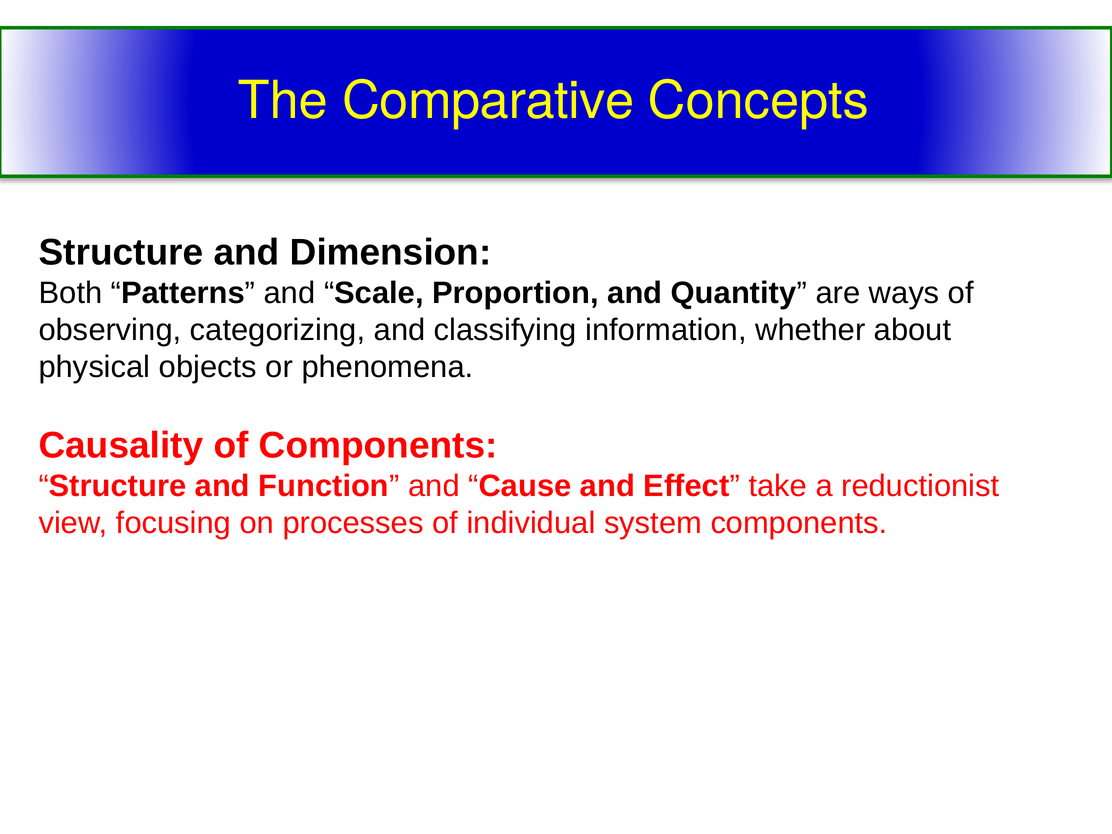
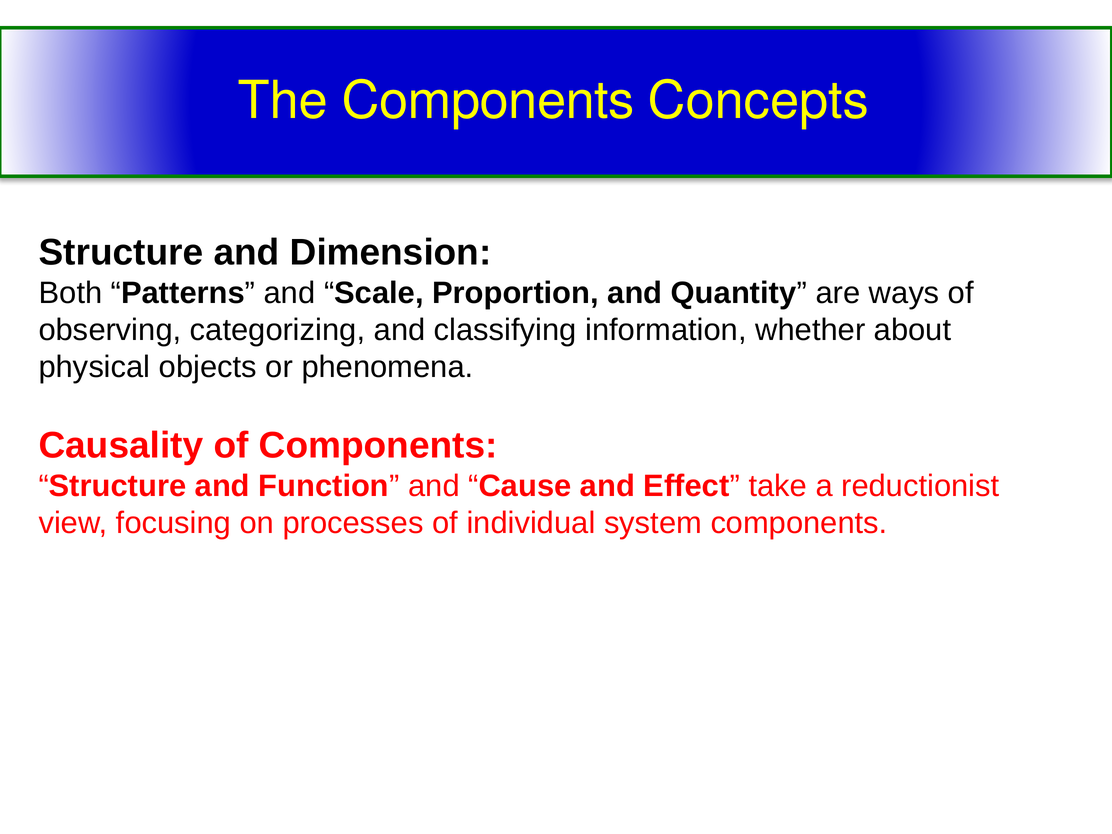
The Comparative: Comparative -> Components
